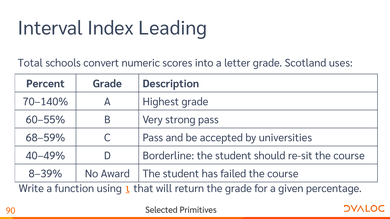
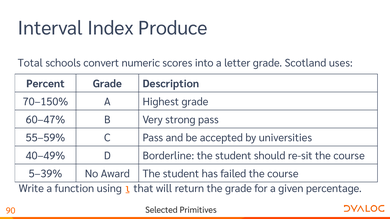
Leading: Leading -> Produce
70–140%: 70–140% -> 70–150%
60–55%: 60–55% -> 60–47%
68–59%: 68–59% -> 55–59%
8–39%: 8–39% -> 5–39%
